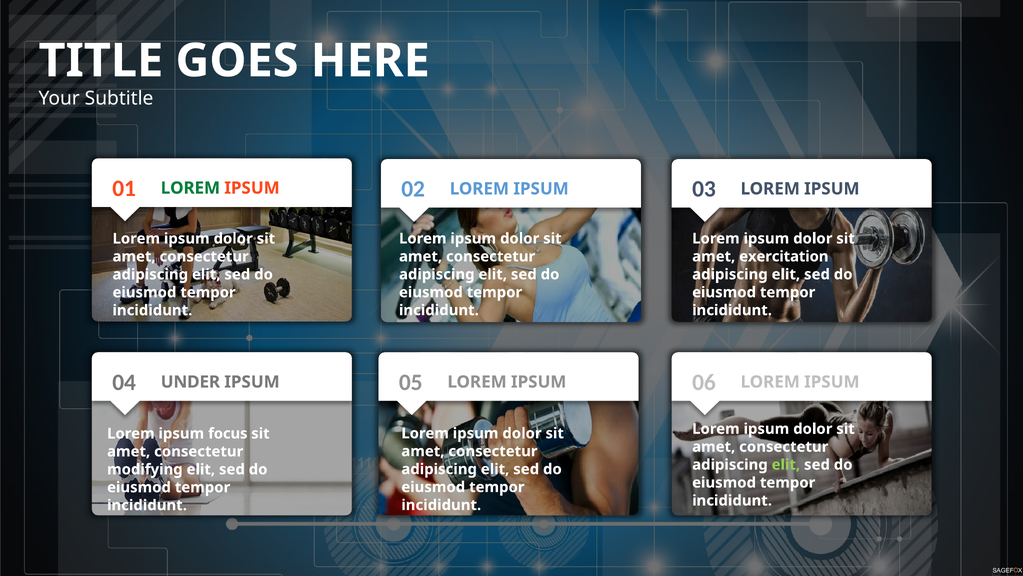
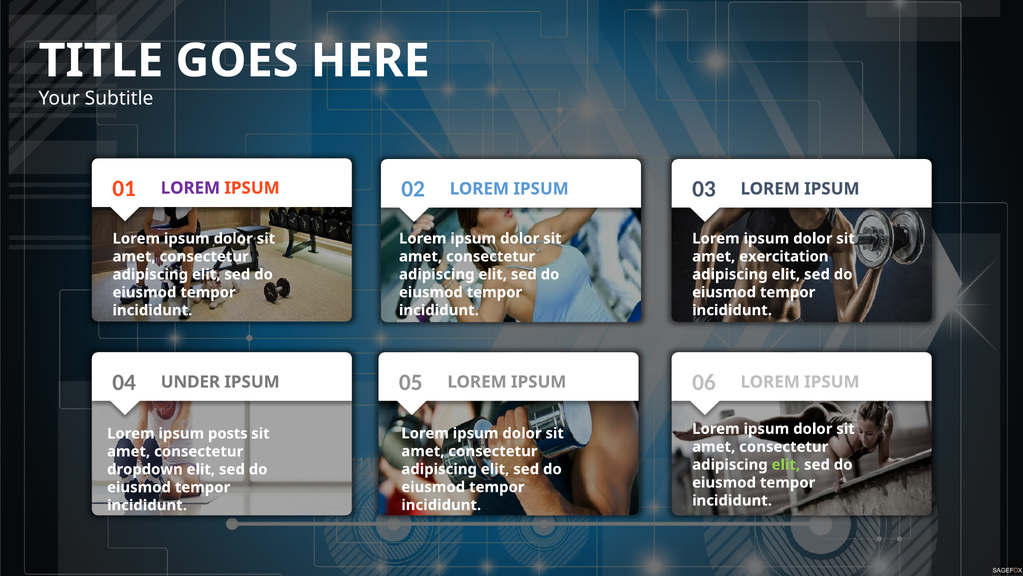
LOREM at (190, 188) colour: green -> purple
focus: focus -> posts
modifying: modifying -> dropdown
